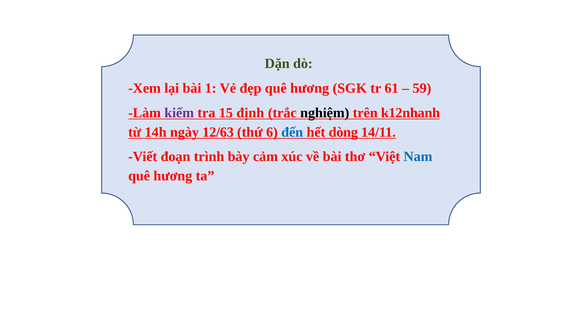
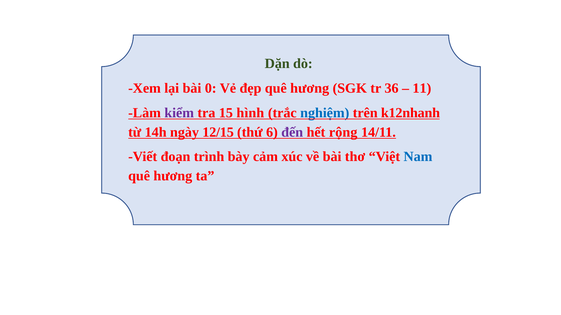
1: 1 -> 0
61: 61 -> 36
59: 59 -> 11
định: định -> hình
nghiệm colour: black -> blue
12/63: 12/63 -> 12/15
đến colour: blue -> purple
dòng: dòng -> rộng
